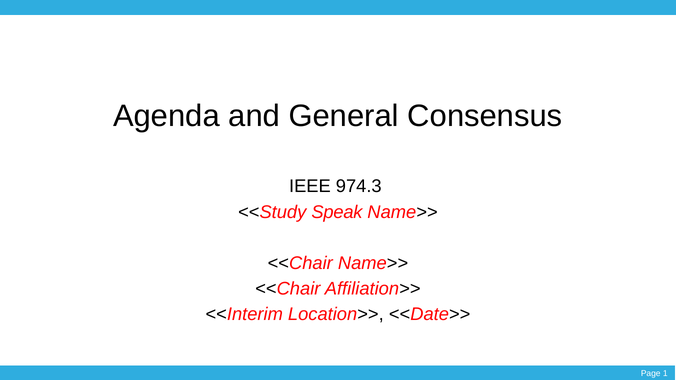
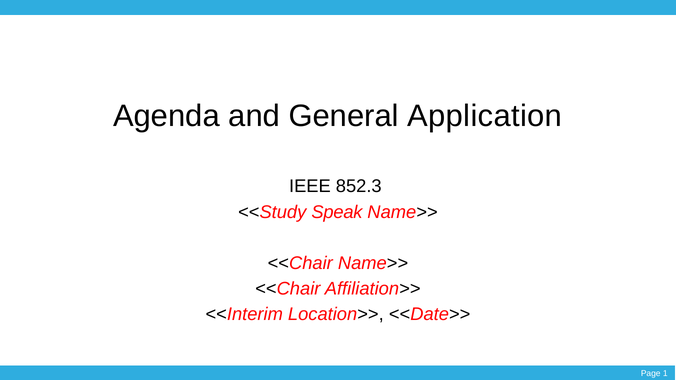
Consensus: Consensus -> Application
974.3: 974.3 -> 852.3
